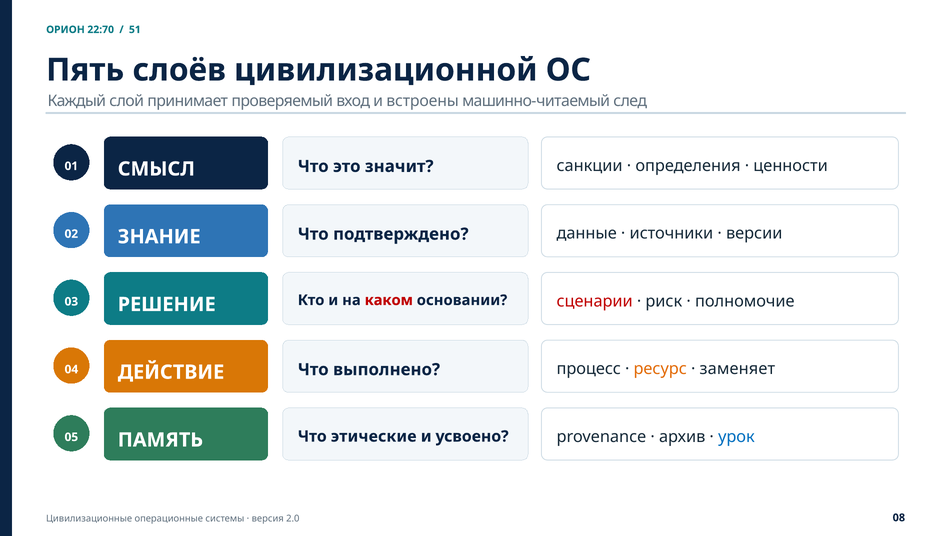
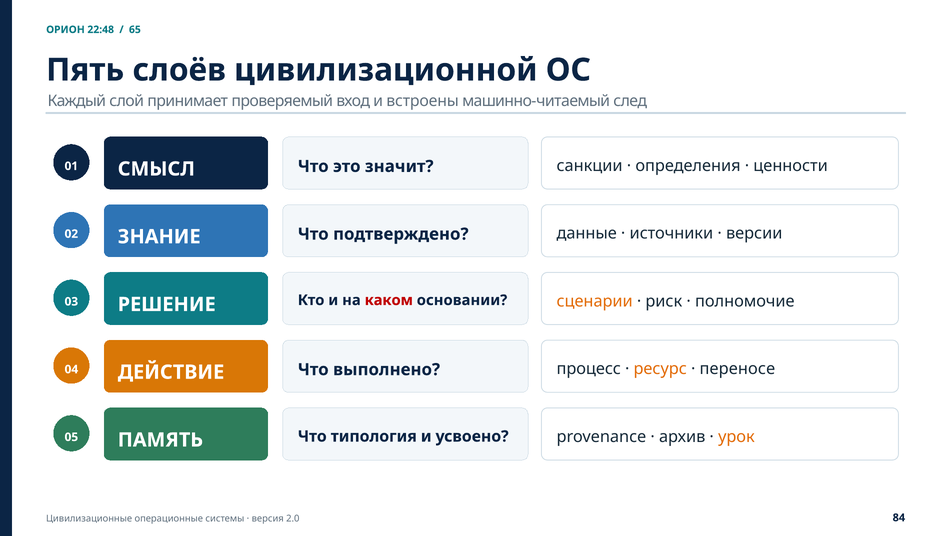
22:70: 22:70 -> 22:48
51: 51 -> 65
сценарии colour: red -> orange
заменяет: заменяет -> переносе
этические: этические -> типология
урок colour: blue -> orange
08: 08 -> 84
